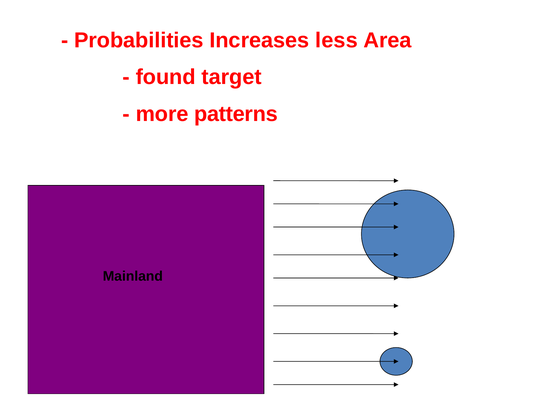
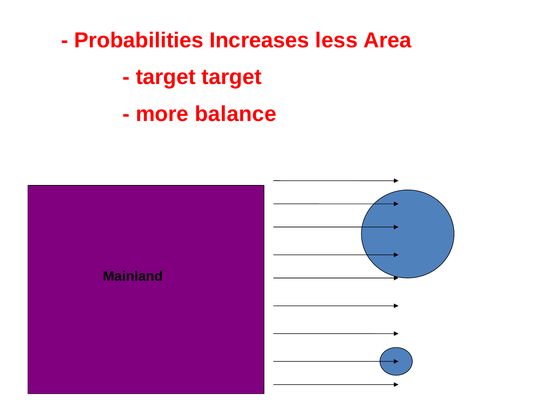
found at (166, 77): found -> target
patterns: patterns -> balance
